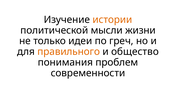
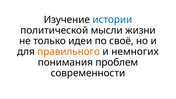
истории colour: orange -> blue
греч: греч -> своё
общество: общество -> немногих
